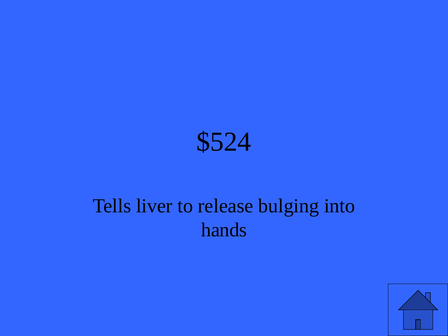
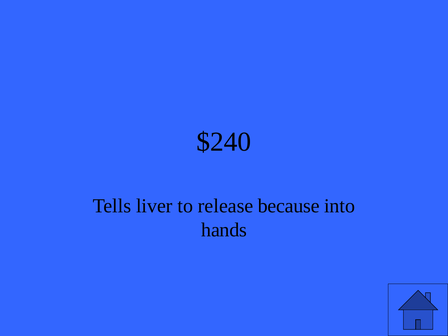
$524: $524 -> $240
bulging: bulging -> because
